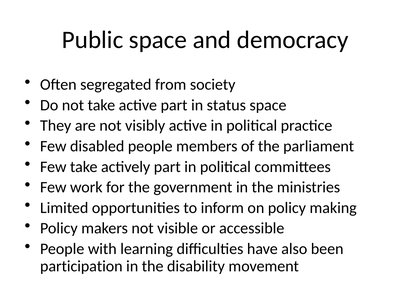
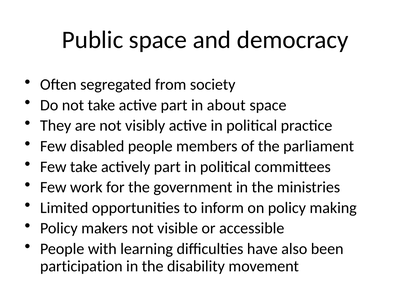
status: status -> about
